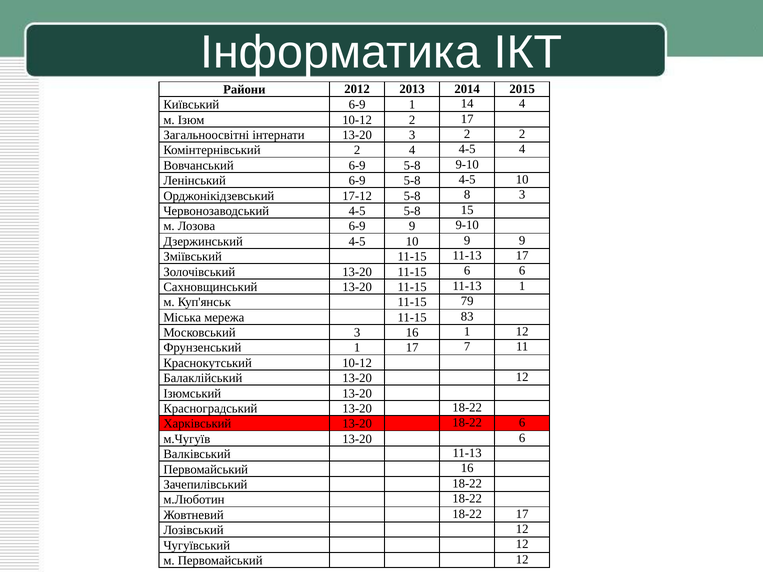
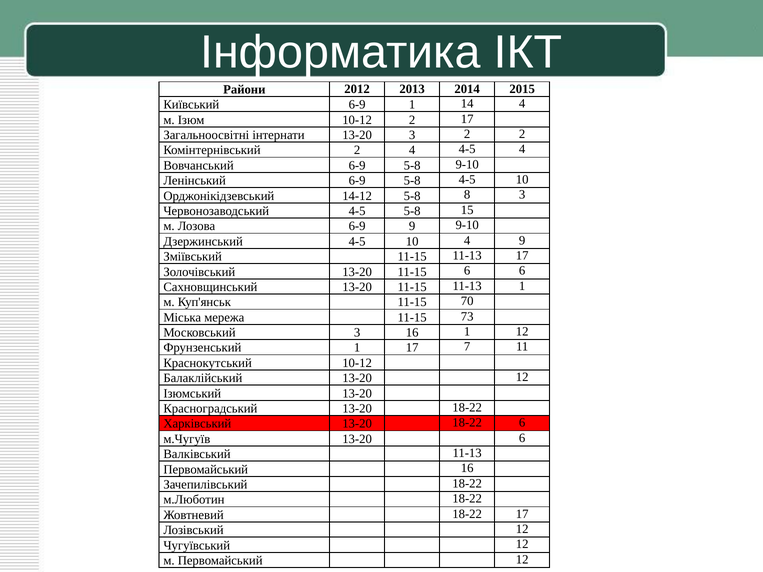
17-12: 17-12 -> 14-12
10 9: 9 -> 4
79: 79 -> 70
83: 83 -> 73
